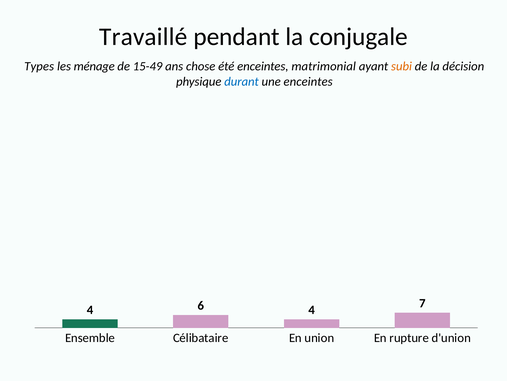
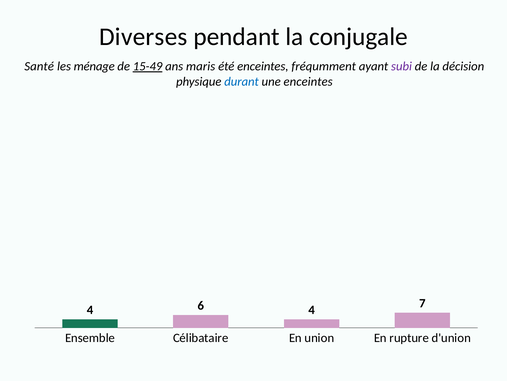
Travaillé: Travaillé -> Diverses
Types: Types -> Santé
15-49 underline: none -> present
chose: chose -> maris
matrimonial: matrimonial -> fréqumment
subi colour: orange -> purple
